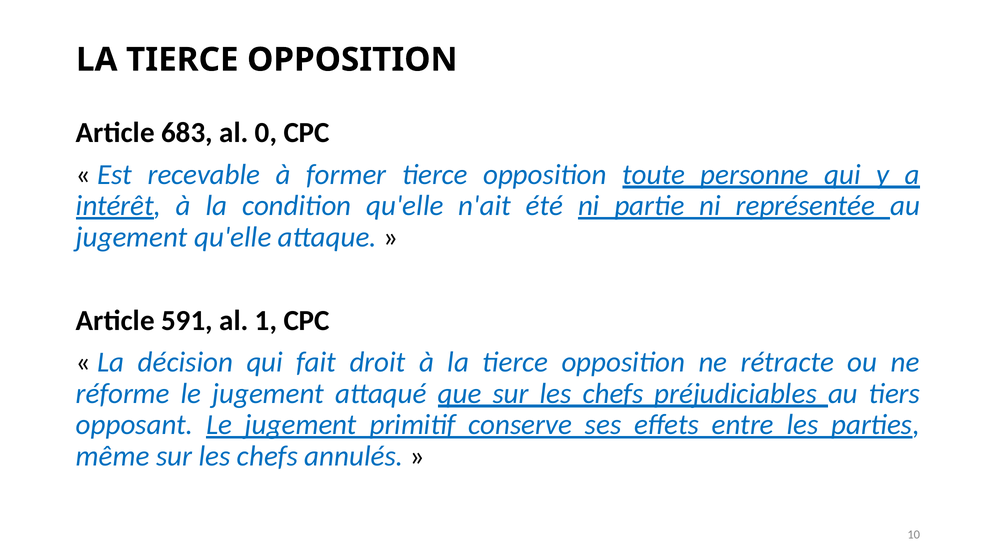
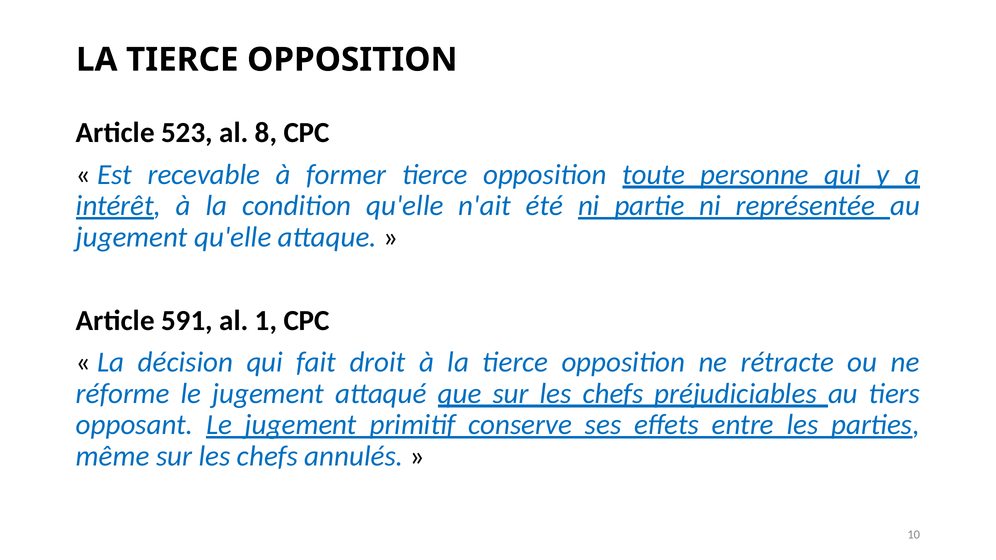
683: 683 -> 523
0: 0 -> 8
